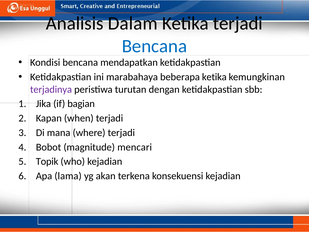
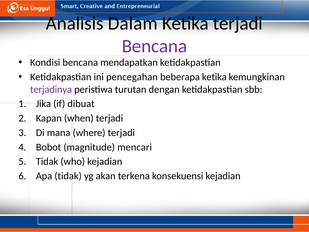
Bencana at (154, 46) colour: blue -> purple
marabahaya: marabahaya -> pencegahan
bagian: bagian -> dibuat
Topik at (47, 161): Topik -> Tidak
Apa lama: lama -> tidak
